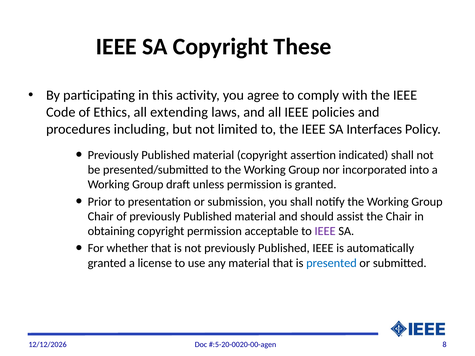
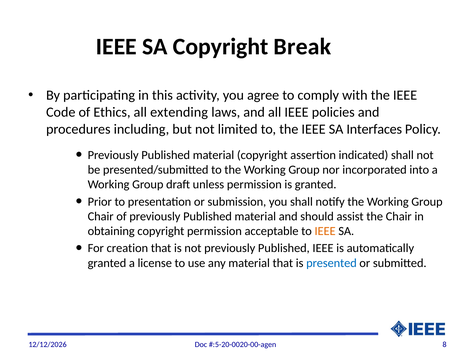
These: These -> Break
IEEE at (325, 231) colour: purple -> orange
whether: whether -> creation
